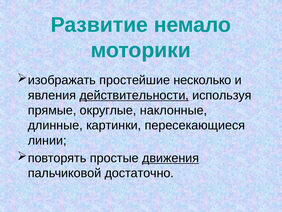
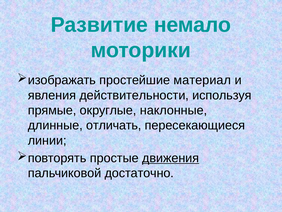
несколько: несколько -> материал
действительности underline: present -> none
картинки: картинки -> отличать
